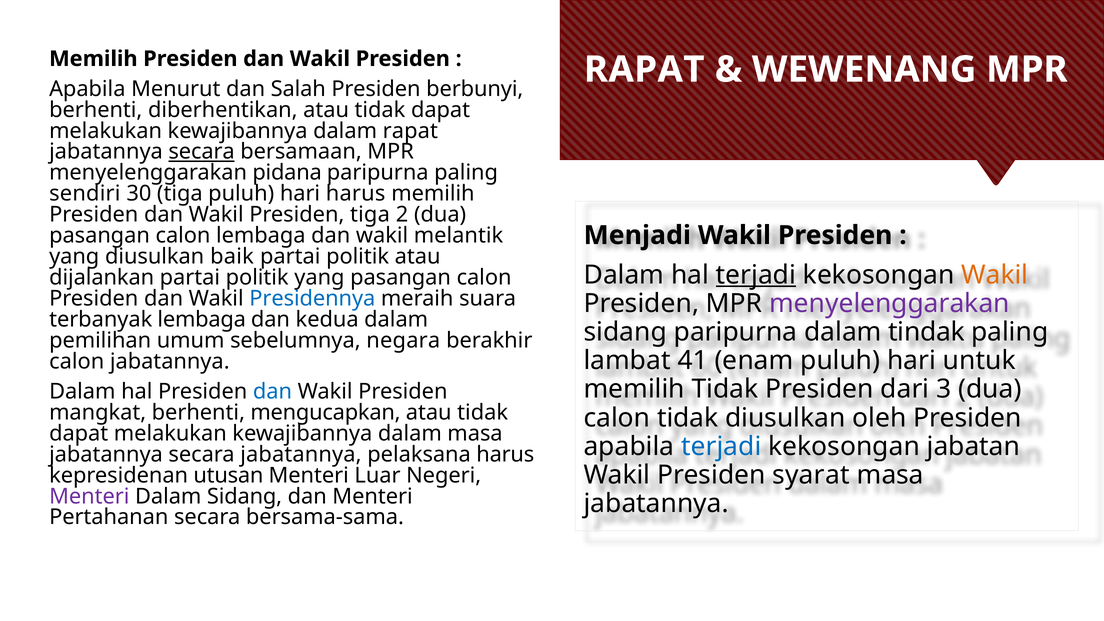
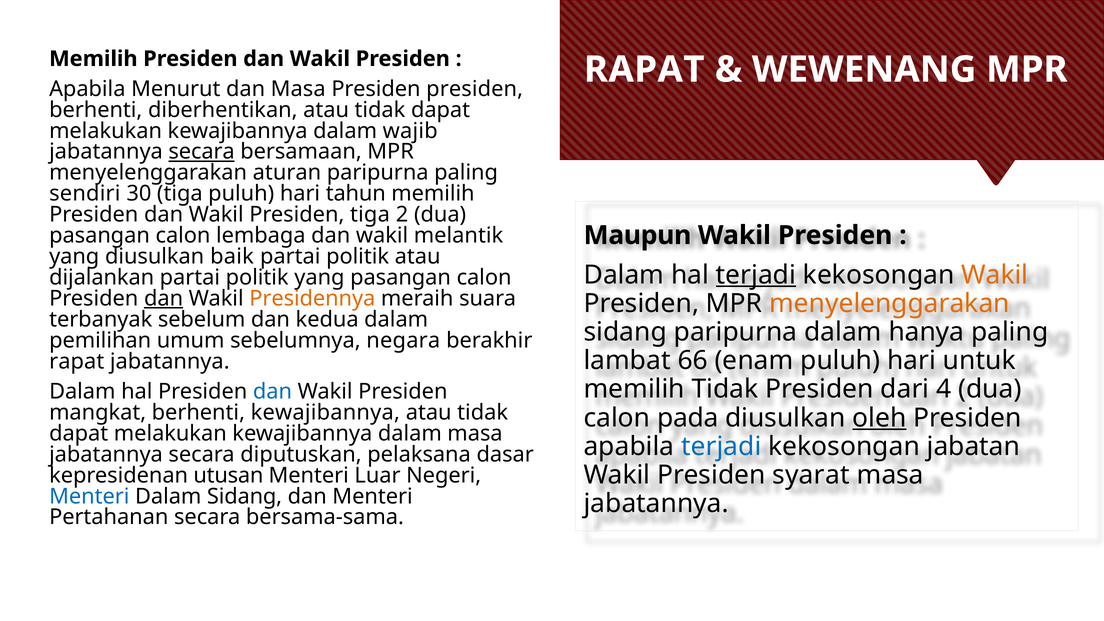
dan Salah: Salah -> Masa
Presiden berbunyi: berbunyi -> presiden
dalam rapat: rapat -> wajib
pidana: pidana -> aturan
hari harus: harus -> tahun
Menjadi: Menjadi -> Maupun
dan at (164, 298) underline: none -> present
Presidennya colour: blue -> orange
menyelenggarakan at (889, 304) colour: purple -> orange
terbanyak lembaga: lembaga -> sebelum
tindak: tindak -> hanya
41: 41 -> 66
calon at (77, 361): calon -> rapat
3: 3 -> 4
berhenti mengucapkan: mengucapkan -> kewajibannya
calon tidak: tidak -> pada
oleh underline: none -> present
secara jabatannya: jabatannya -> diputuskan
pelaksana harus: harus -> dasar
Menteri at (89, 496) colour: purple -> blue
